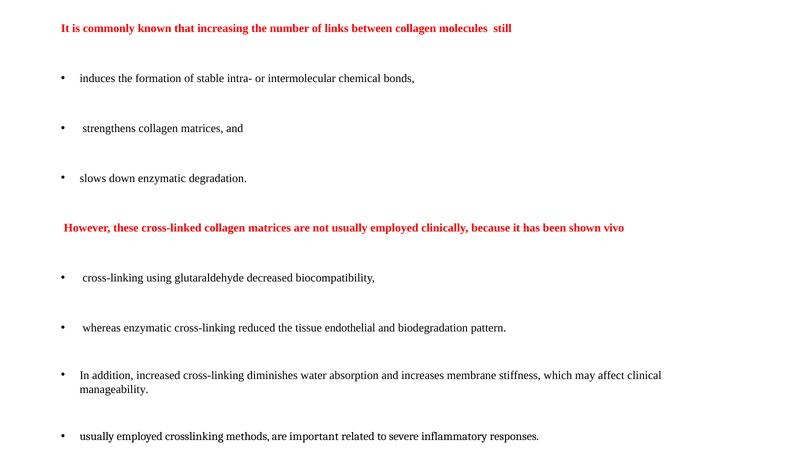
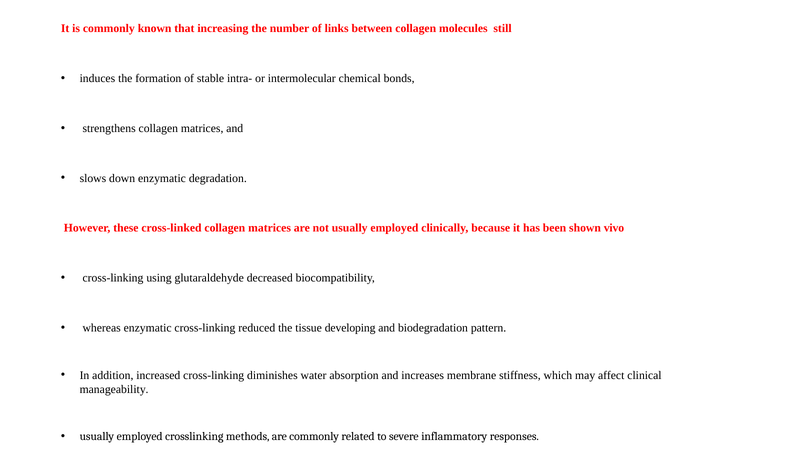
endothelial: endothelial -> developing
are important: important -> commonly
